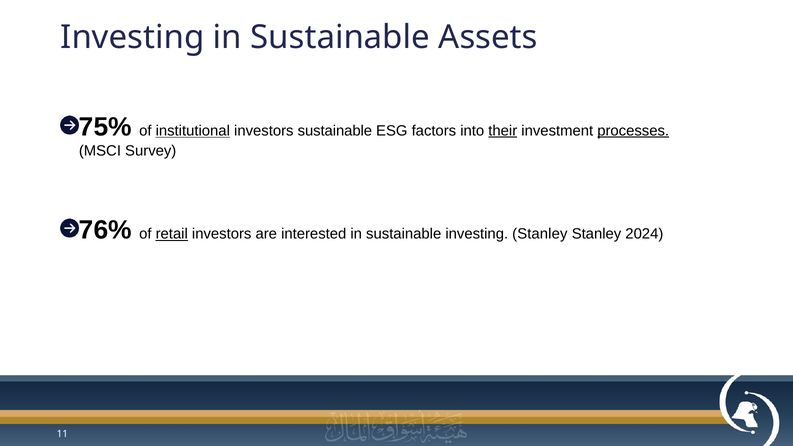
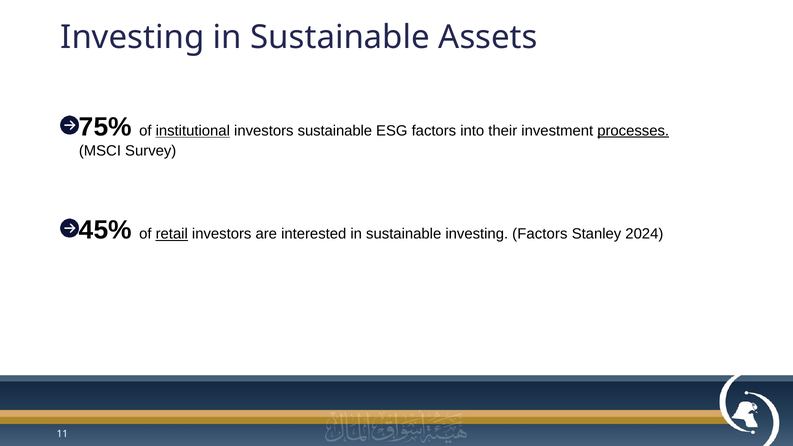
their underline: present -> none
76%: 76% -> 45%
investing Stanley: Stanley -> Factors
